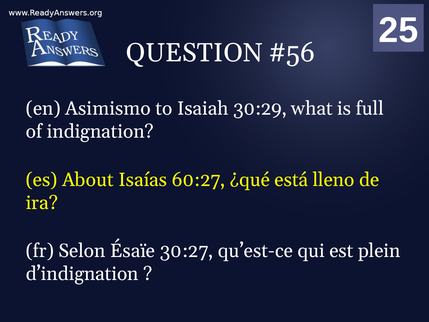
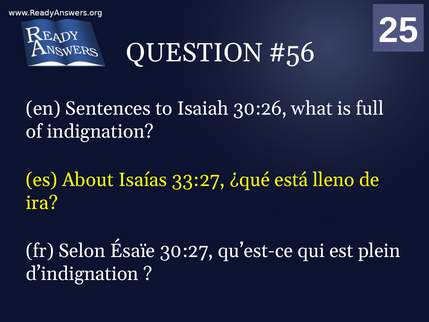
Asimismo: Asimismo -> Sentences
30:29: 30:29 -> 30:26
60:27: 60:27 -> 33:27
